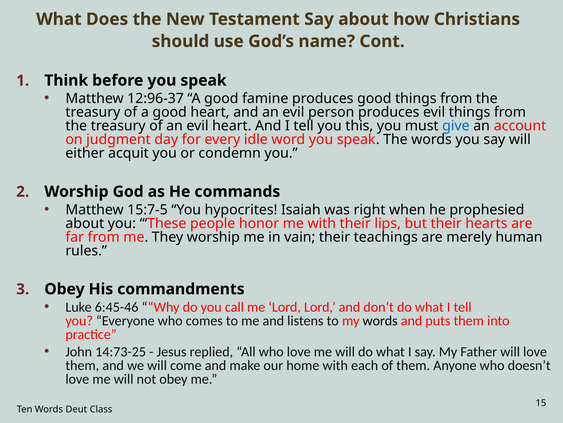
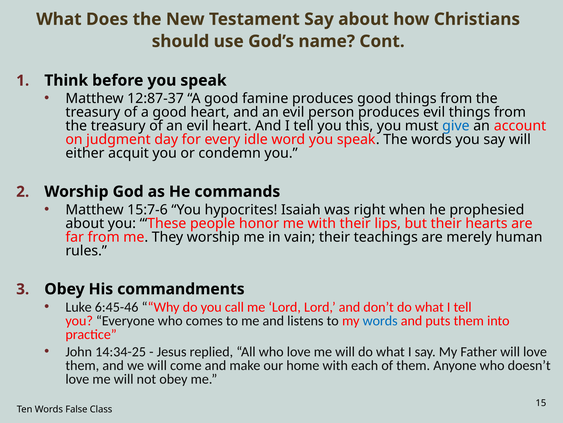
12:96-37: 12:96-37 -> 12:87-37
15:7-5: 15:7-5 -> 15:7-6
words at (380, 320) colour: black -> blue
14:73-25: 14:73-25 -> 14:34-25
Deut: Deut -> False
